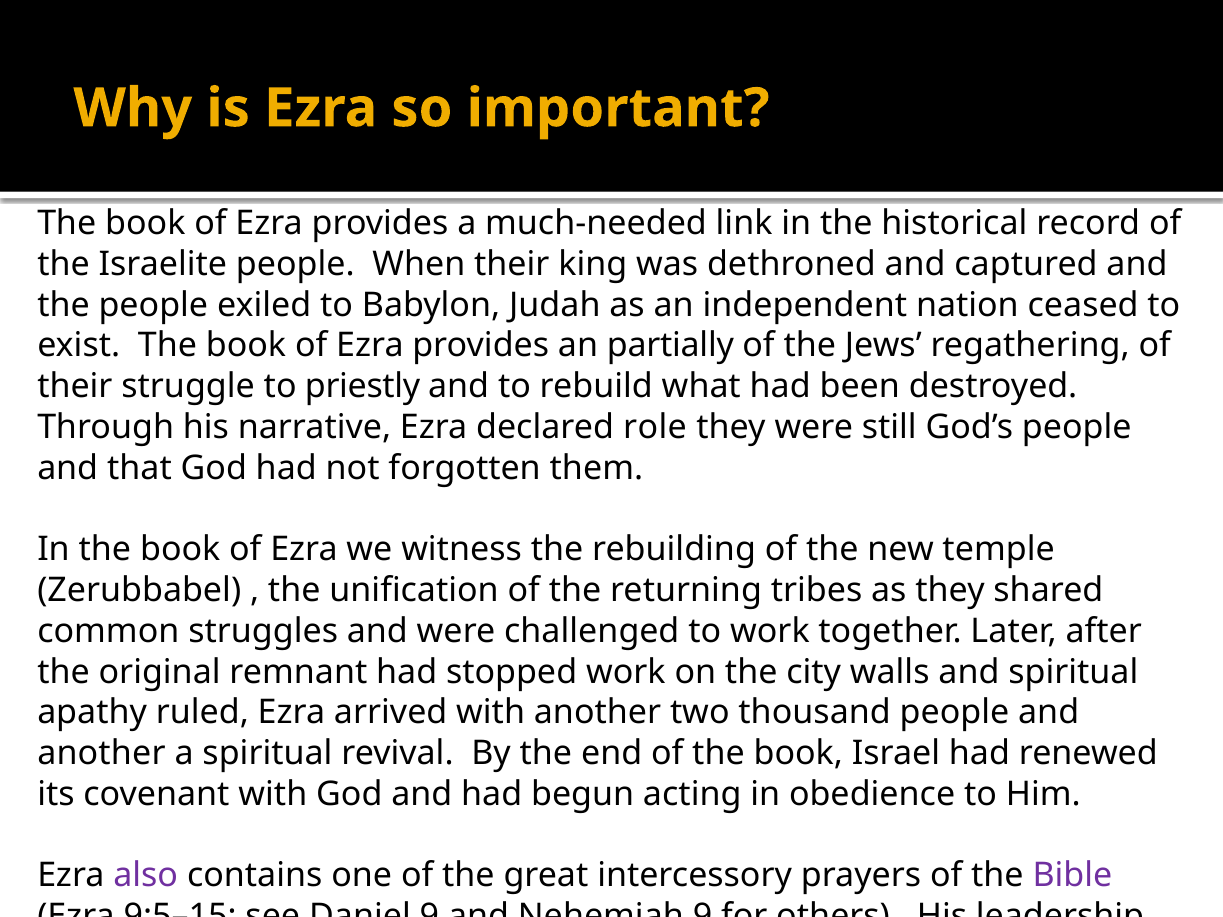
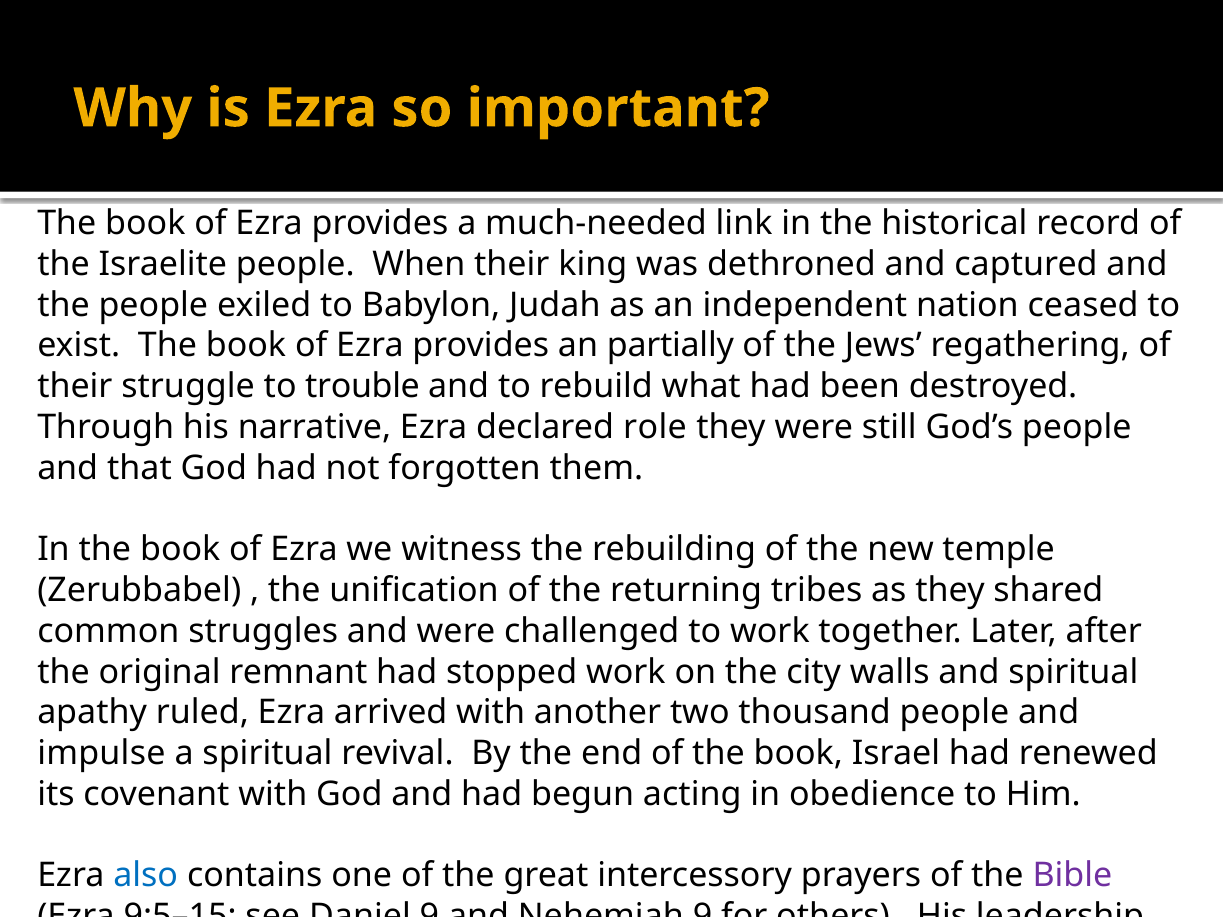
priestly: priestly -> trouble
another at (101, 754): another -> impulse
also colour: purple -> blue
